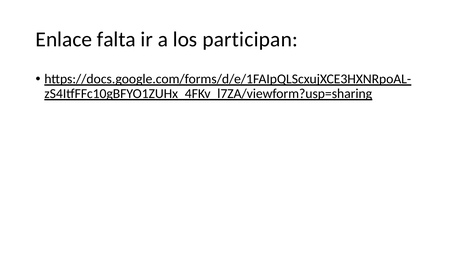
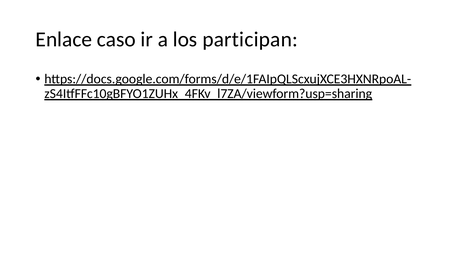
falta: falta -> caso
